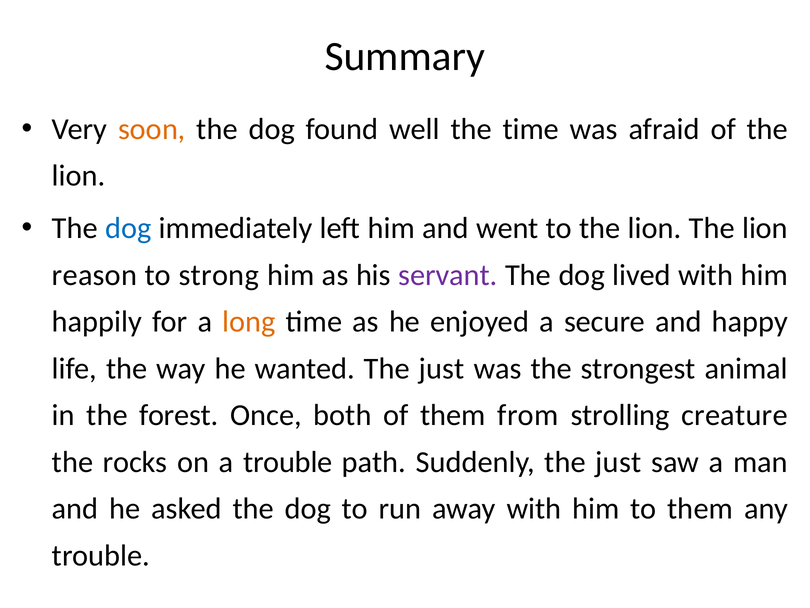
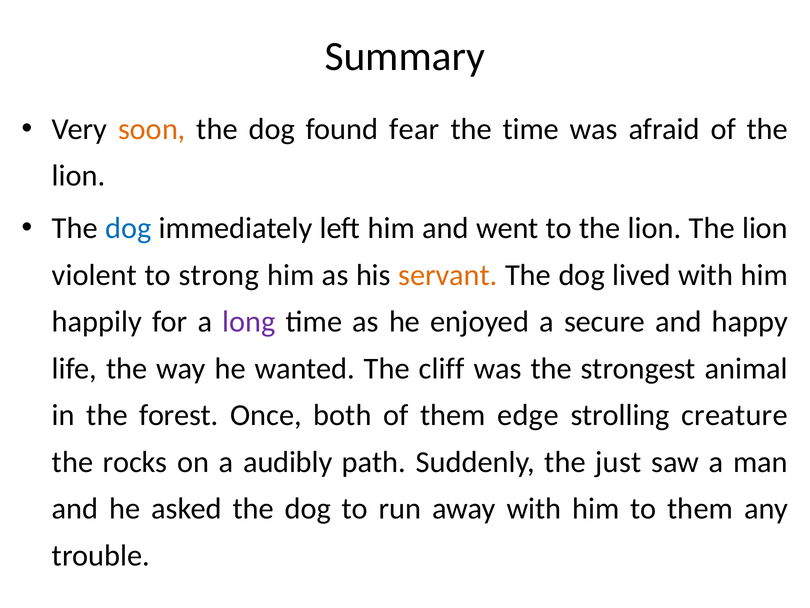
well: well -> fear
reason: reason -> violent
servant colour: purple -> orange
long colour: orange -> purple
wanted The just: just -> cliff
from: from -> edge
a trouble: trouble -> audibly
